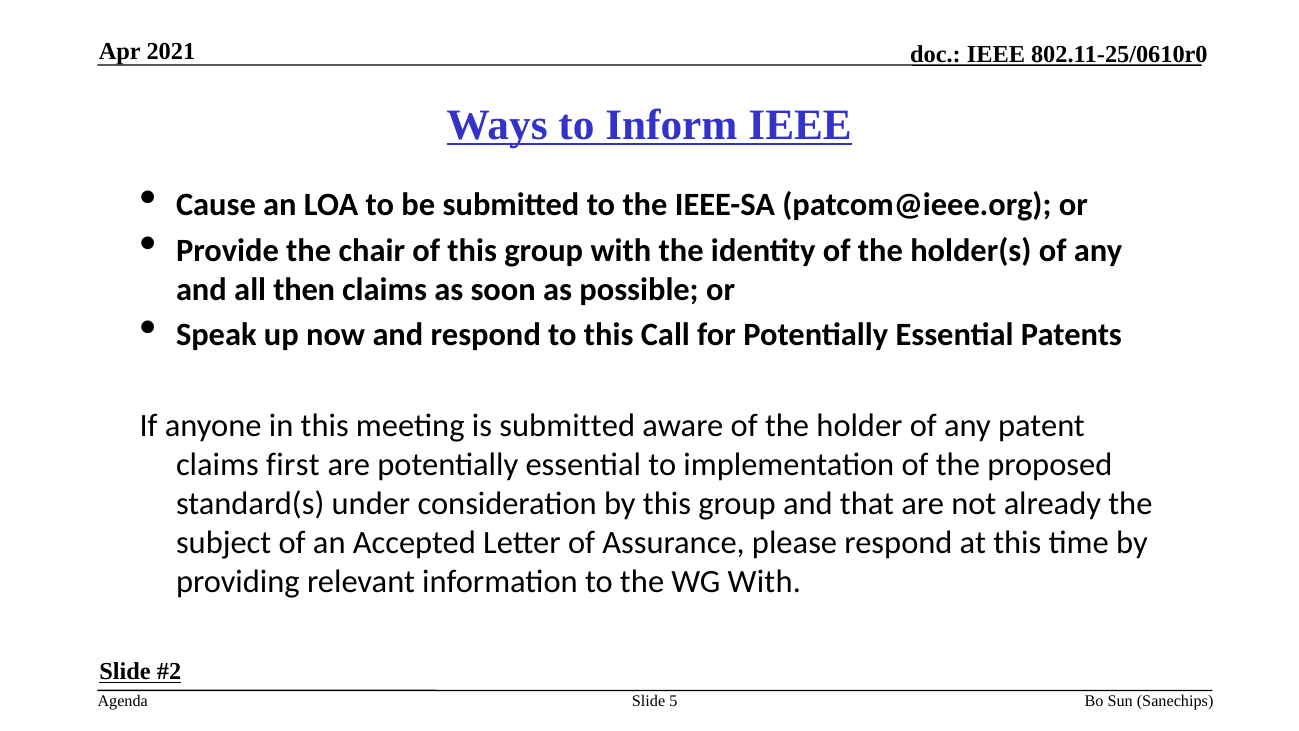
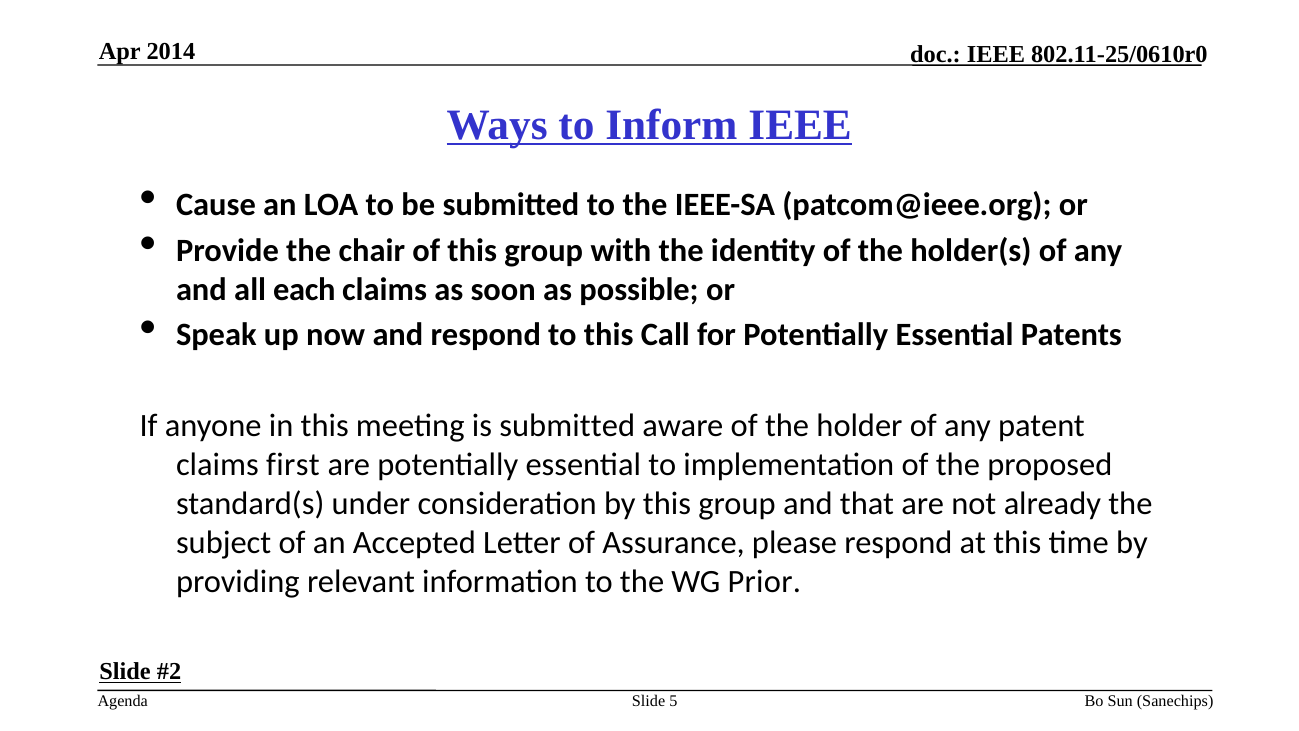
2021: 2021 -> 2014
then: then -> each
WG With: With -> Prior
